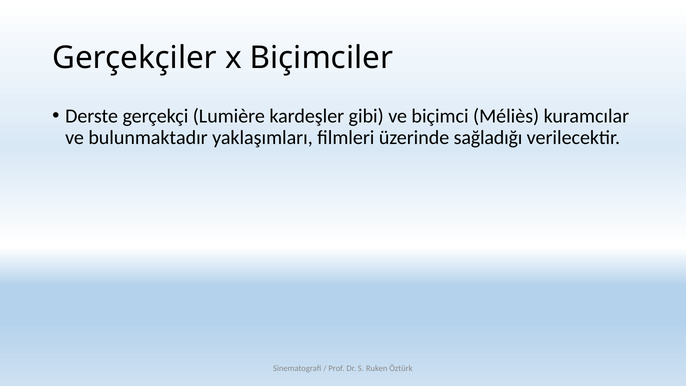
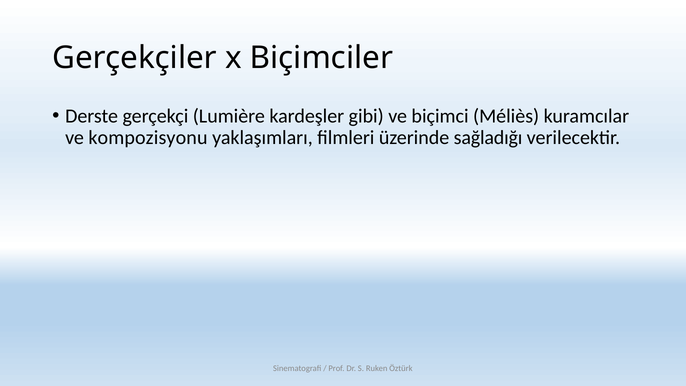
bulunmaktadır: bulunmaktadır -> kompozisyonu
